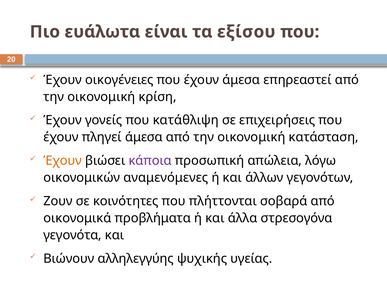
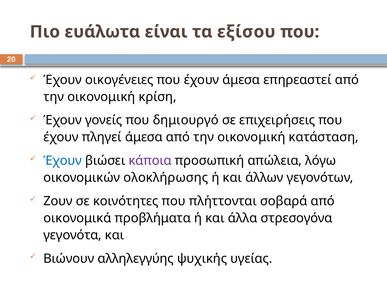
κατάθλιψη: κατάθλιψη -> δημιουργό
Έχουν at (63, 161) colour: orange -> blue
αναμενόμενες: αναμενόμενες -> ολοκλήρωσης
